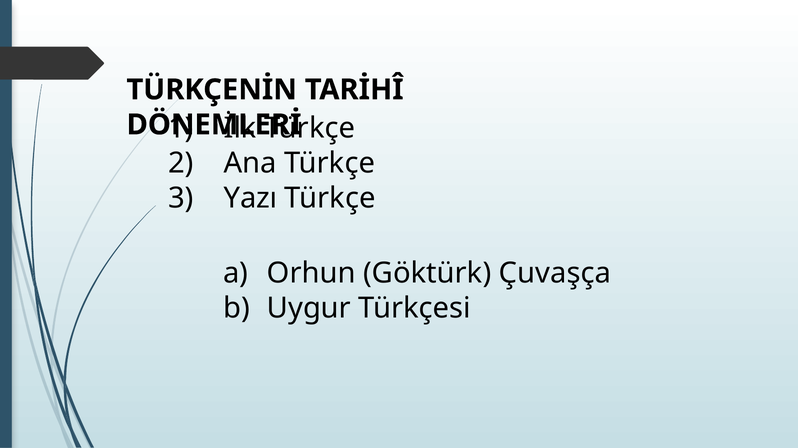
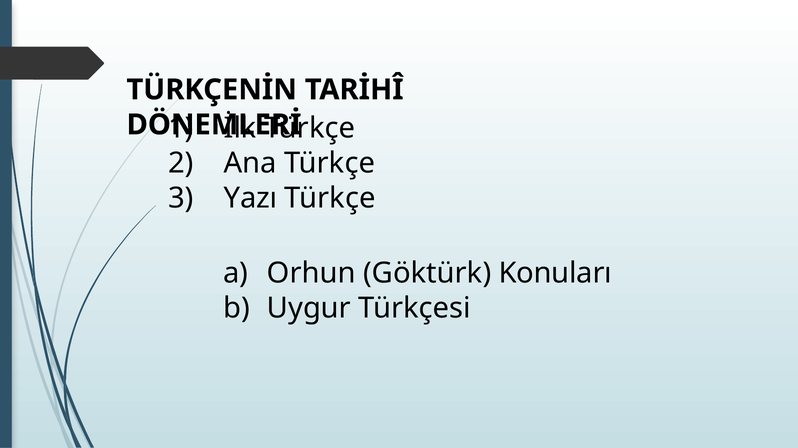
Çuvaşça: Çuvaşça -> Konuları
